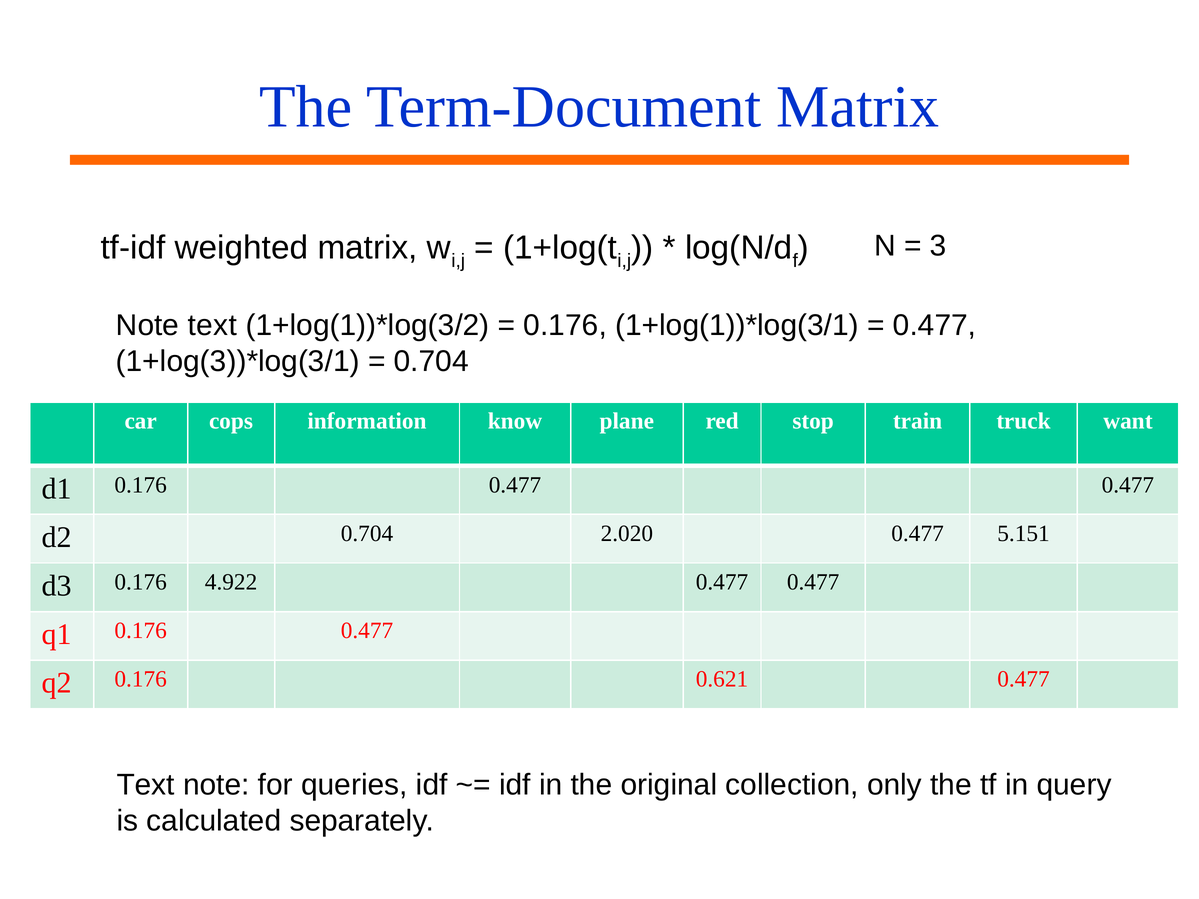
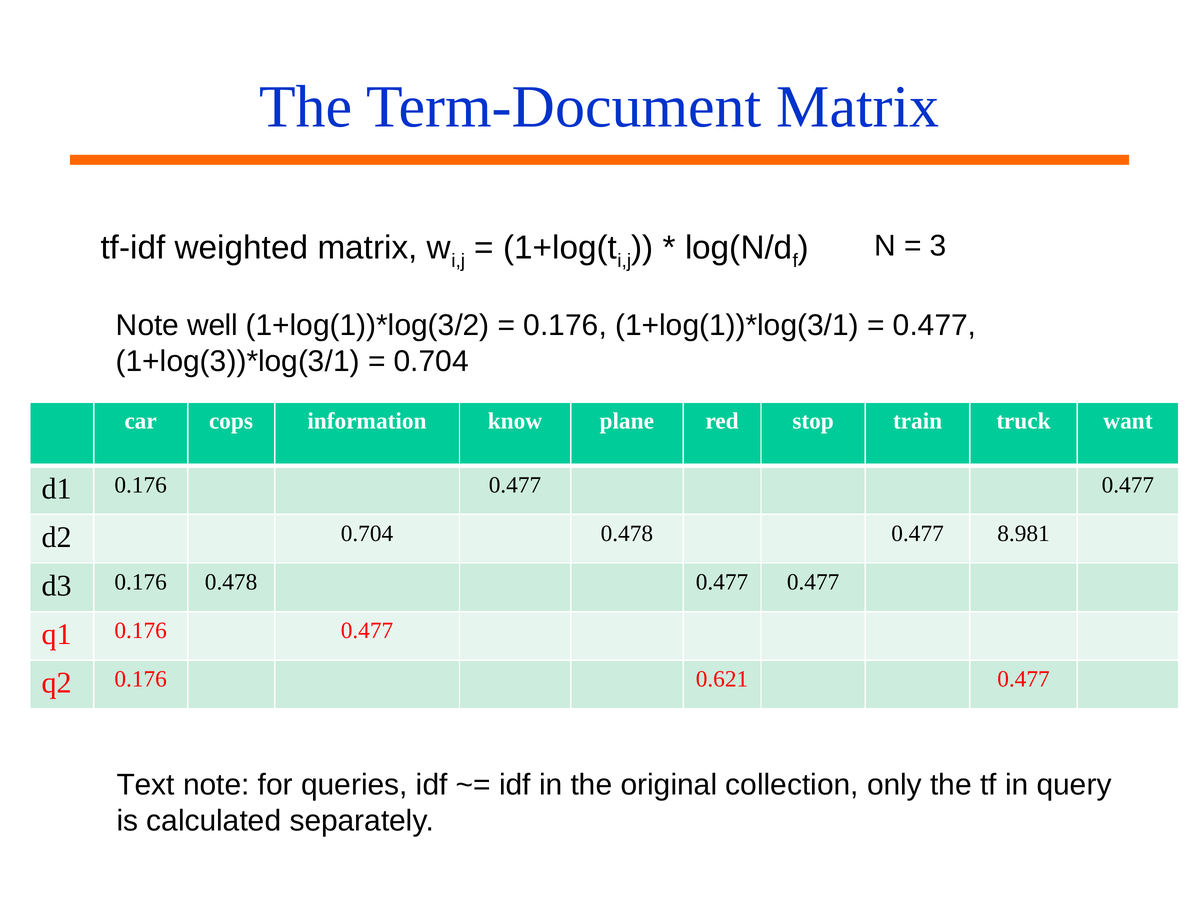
Note text: text -> well
0.704 2.020: 2.020 -> 0.478
5.151: 5.151 -> 8.981
0.176 4.922: 4.922 -> 0.478
